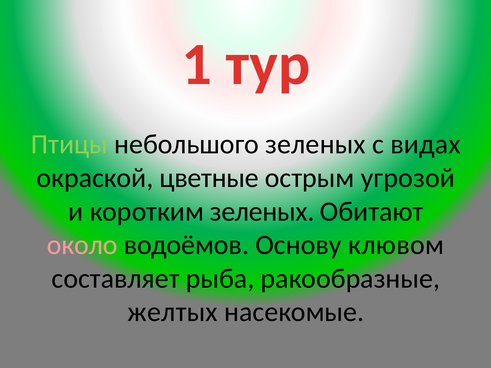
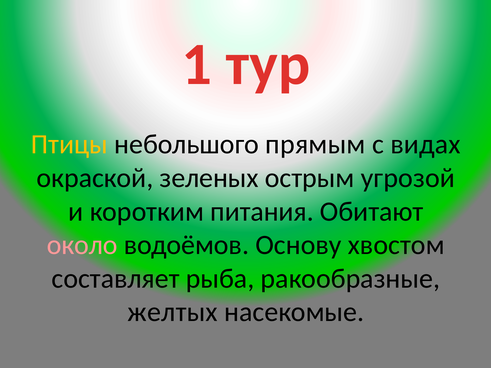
Птицы colour: light green -> yellow
небольшого зеленых: зеленых -> прямым
цветные: цветные -> зеленых
коротким зеленых: зеленых -> питания
клювом: клювом -> хвостом
